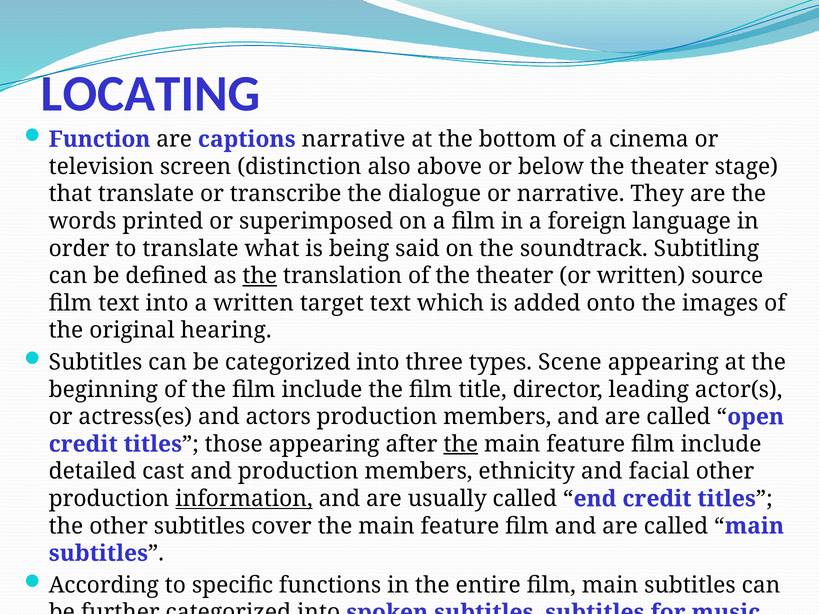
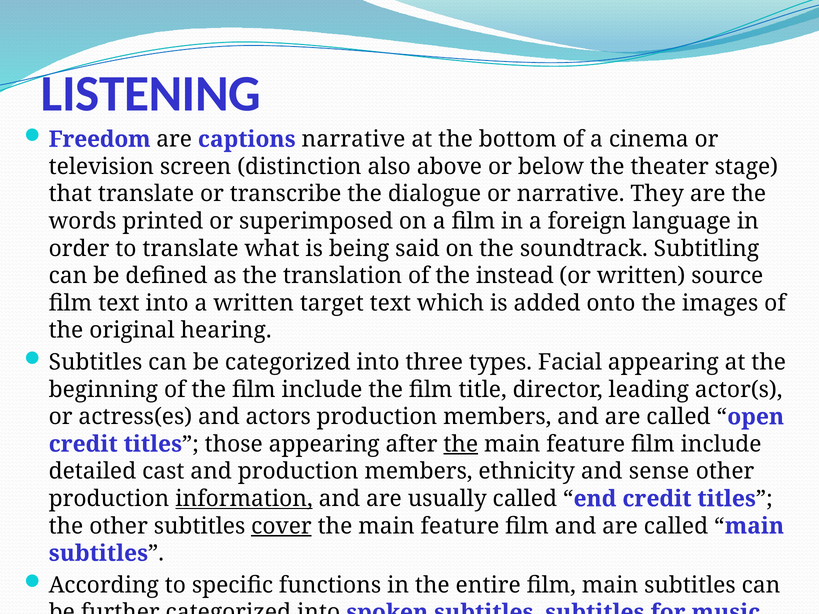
LOCATING: LOCATING -> LISTENING
Function: Function -> Freedom
the at (260, 276) underline: present -> none
of the theater: theater -> instead
Scene: Scene -> Facial
facial: facial -> sense
cover underline: none -> present
